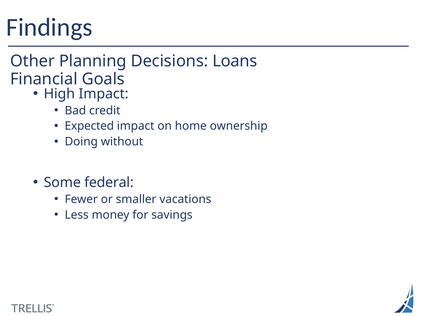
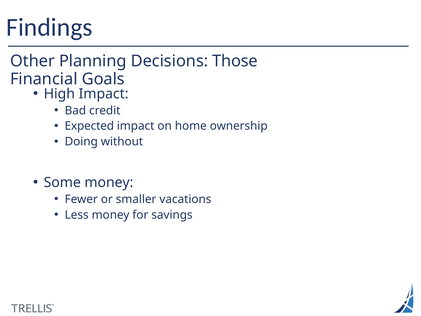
Loans: Loans -> Those
Some federal: federal -> money
